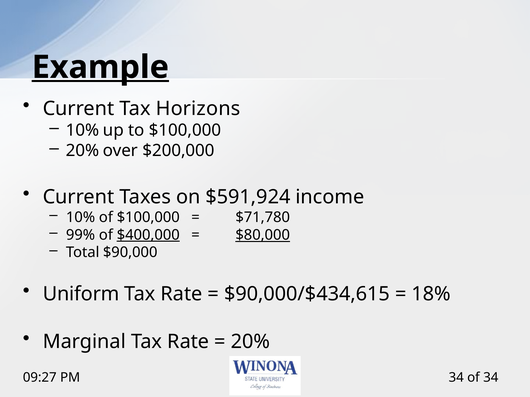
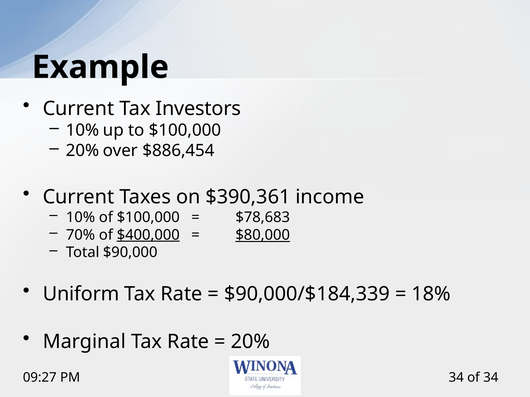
Example underline: present -> none
Horizons: Horizons -> Investors
$200,000: $200,000 -> $886,454
$591,924: $591,924 -> $390,361
$71,780: $71,780 -> $78,683
99%: 99% -> 70%
$90,000/$434,615: $90,000/$434,615 -> $90,000/$184,339
